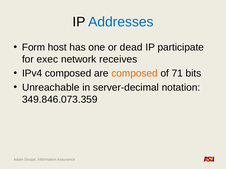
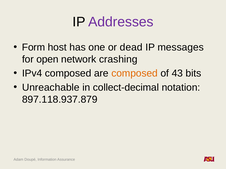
Addresses colour: blue -> purple
participate: participate -> messages
exec: exec -> open
receives: receives -> crashing
71: 71 -> 43
server-decimal: server-decimal -> collect-decimal
349.846.073.359: 349.846.073.359 -> 897.118.937.879
